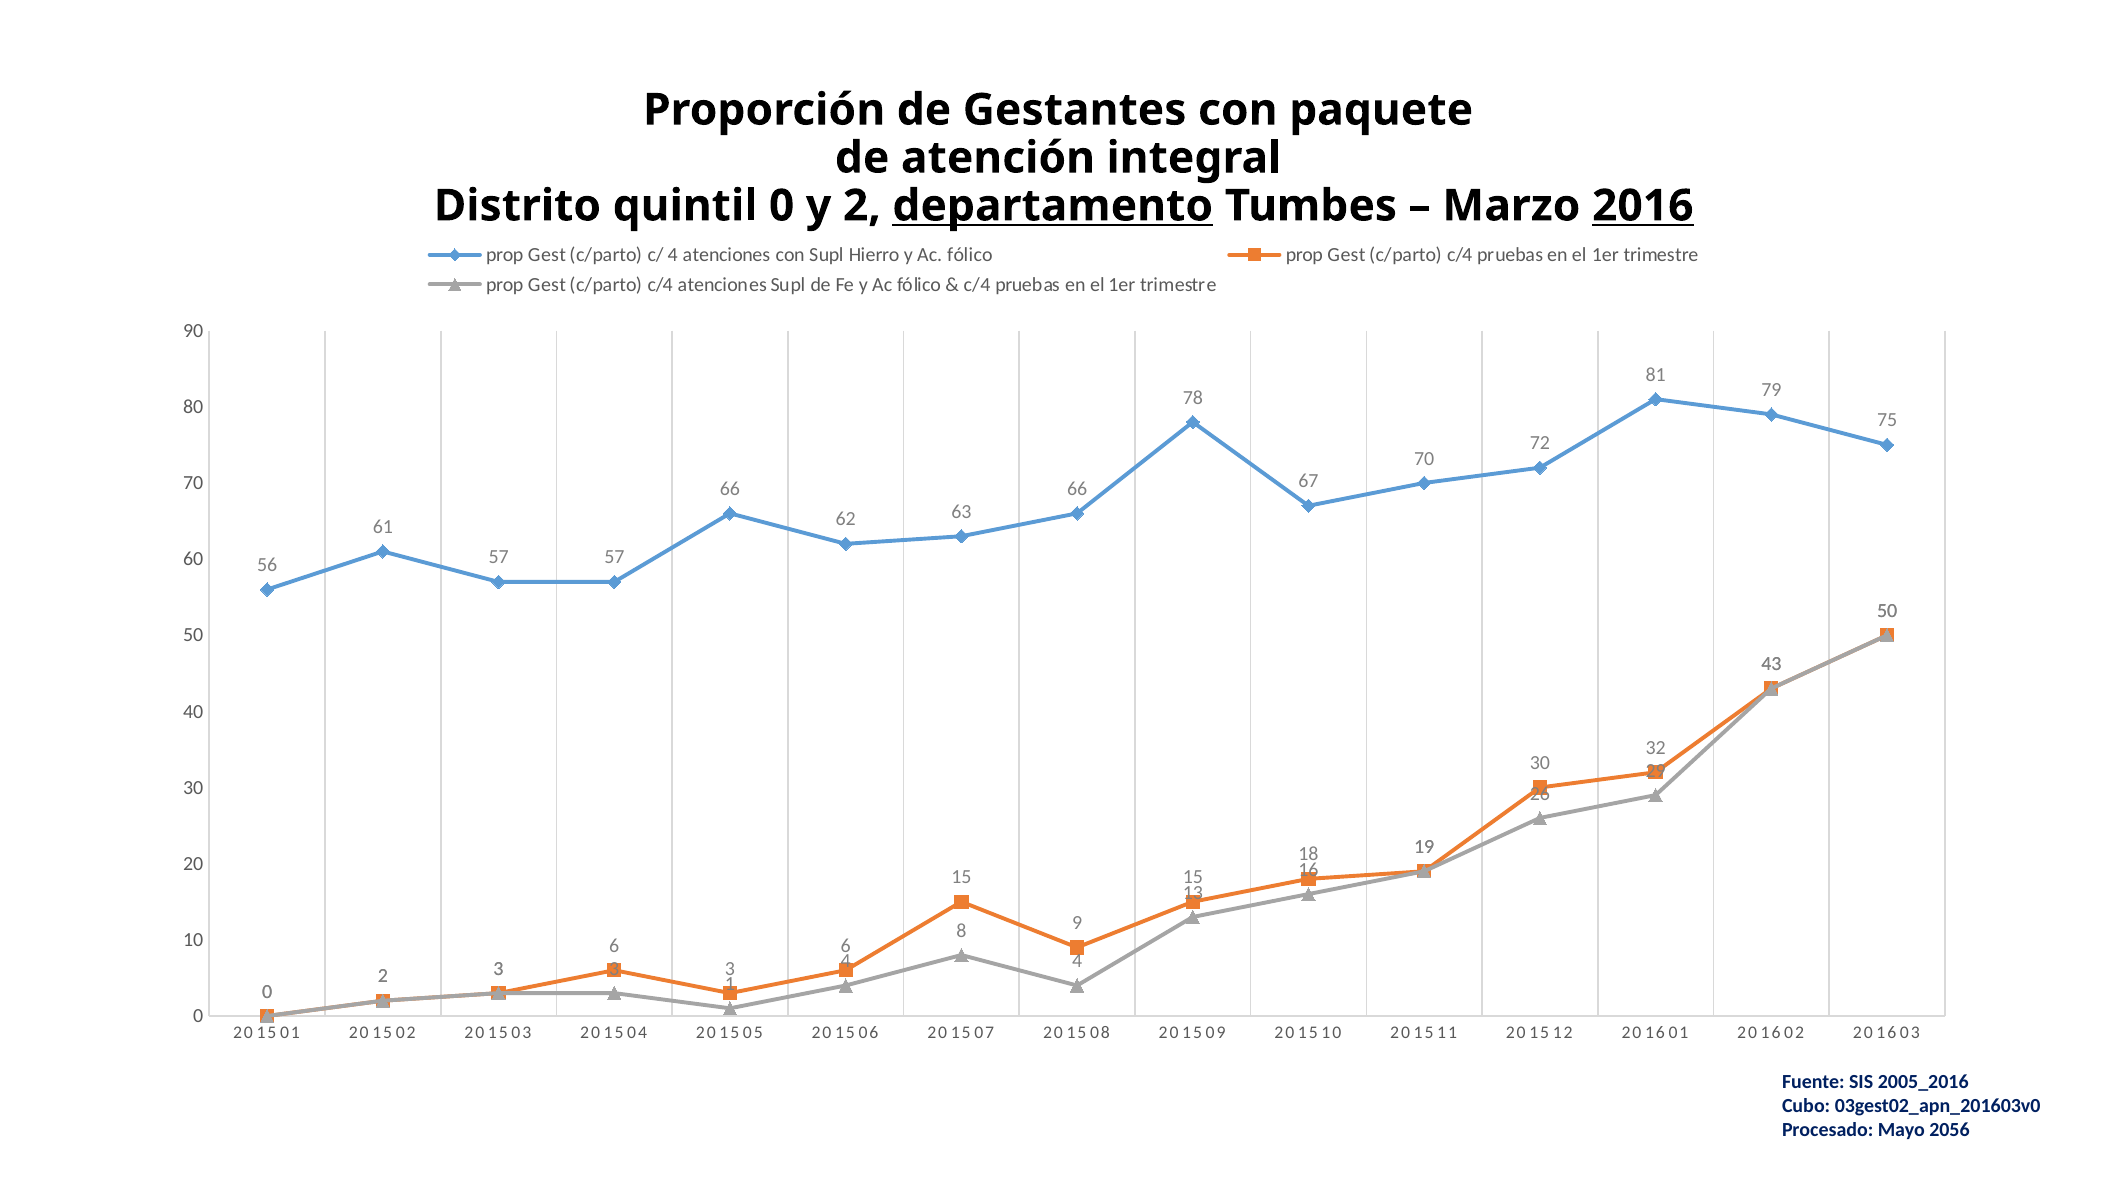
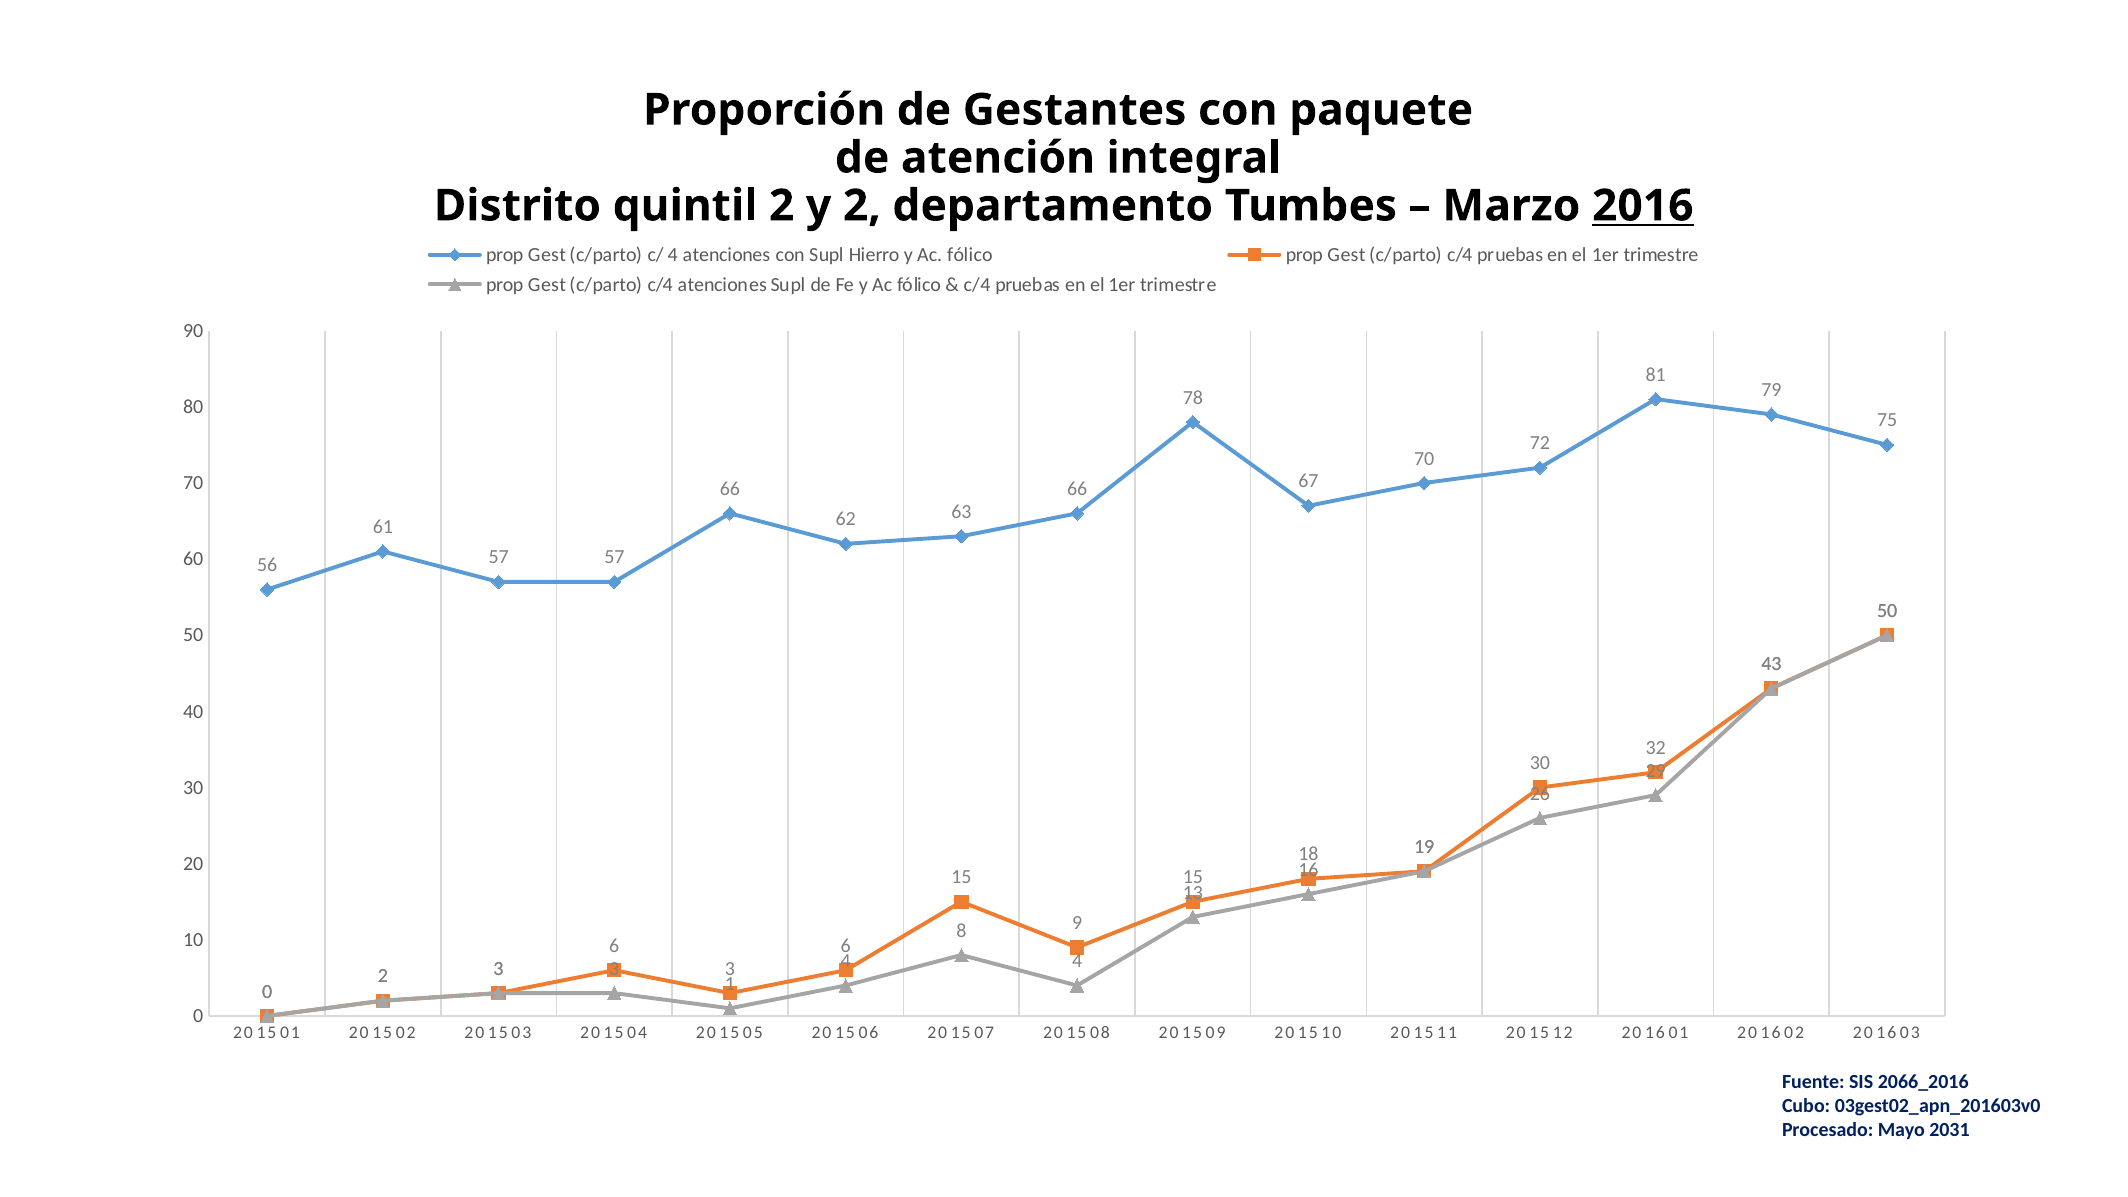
quintil 0: 0 -> 2
departamento underline: present -> none
2005_2016: 2005_2016 -> 2066_2016
2056: 2056 -> 2031
